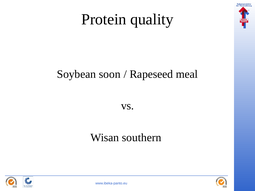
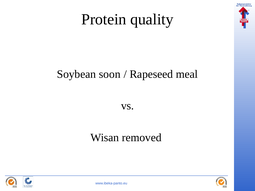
southern: southern -> removed
